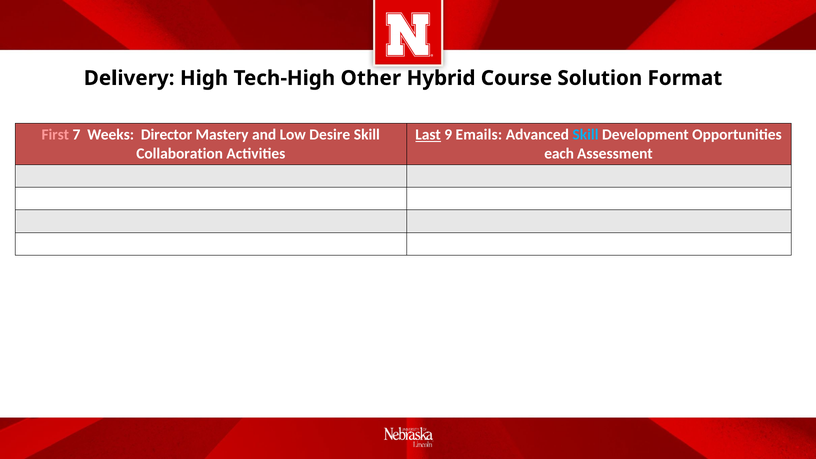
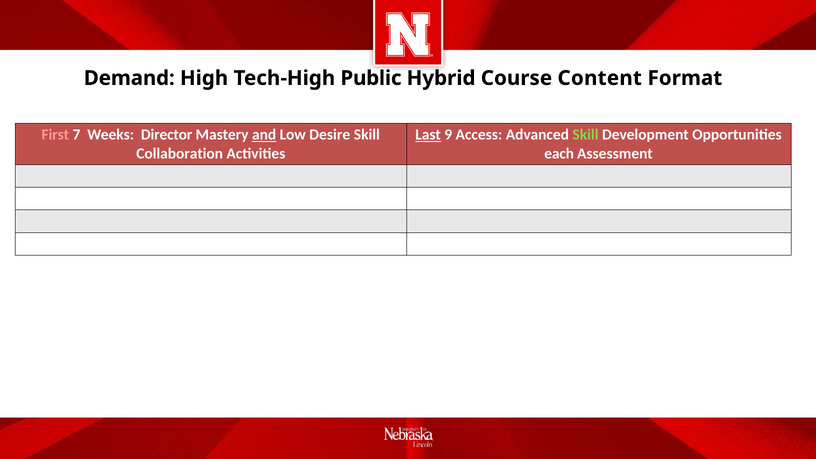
Delivery: Delivery -> Demand
Other: Other -> Public
Solution: Solution -> Content
and underline: none -> present
Emails: Emails -> Access
Skill at (586, 135) colour: light blue -> light green
